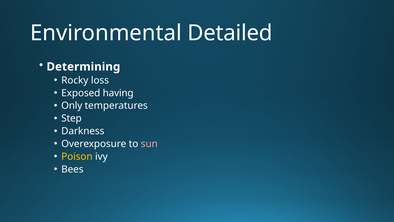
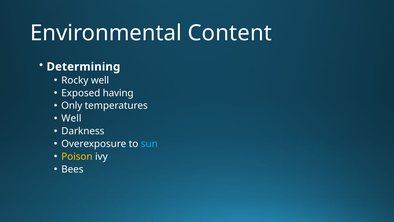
Detailed: Detailed -> Content
Rocky loss: loss -> well
Step at (71, 118): Step -> Well
sun colour: pink -> light blue
